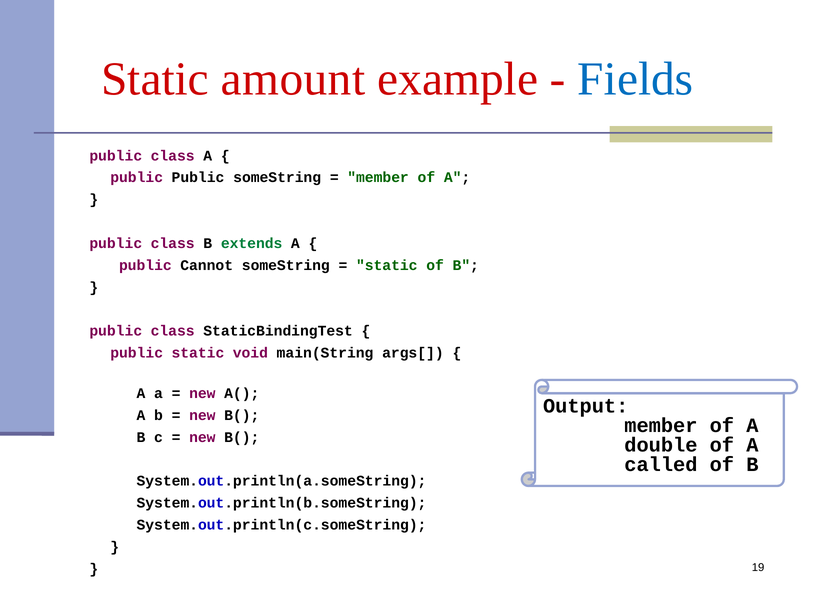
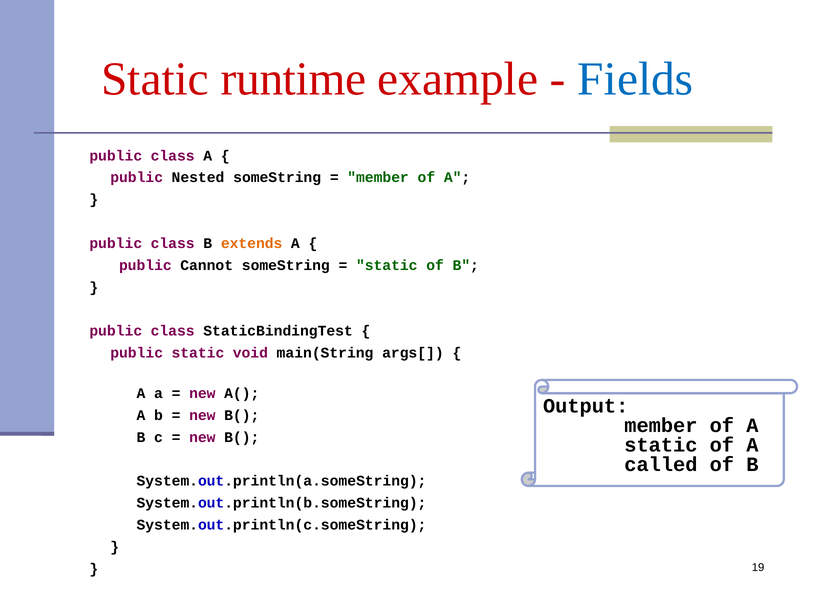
amount: amount -> runtime
public Public: Public -> Nested
extends colour: green -> orange
double at (661, 445): double -> static
